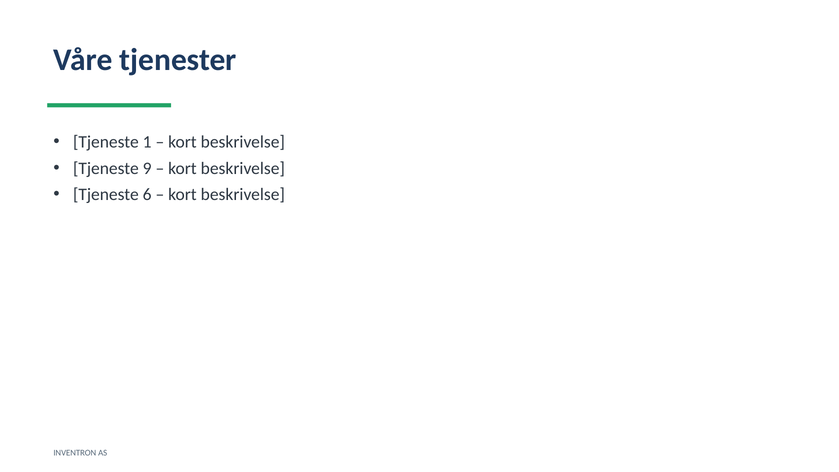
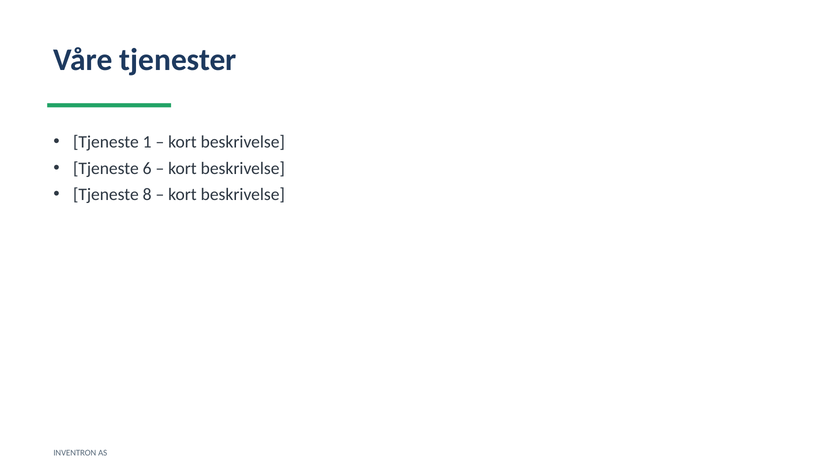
9: 9 -> 6
6: 6 -> 8
